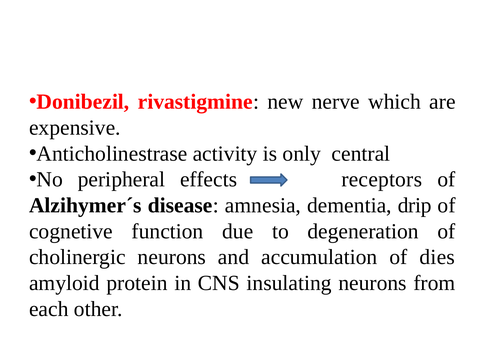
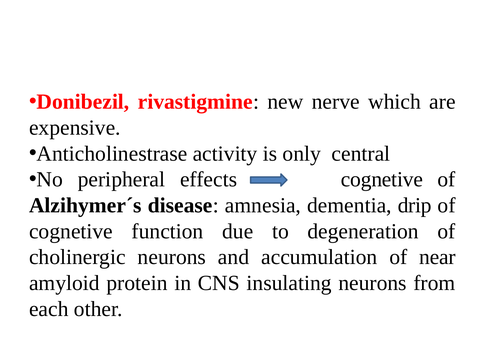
effects receptors: receptors -> cognetive
dies: dies -> near
